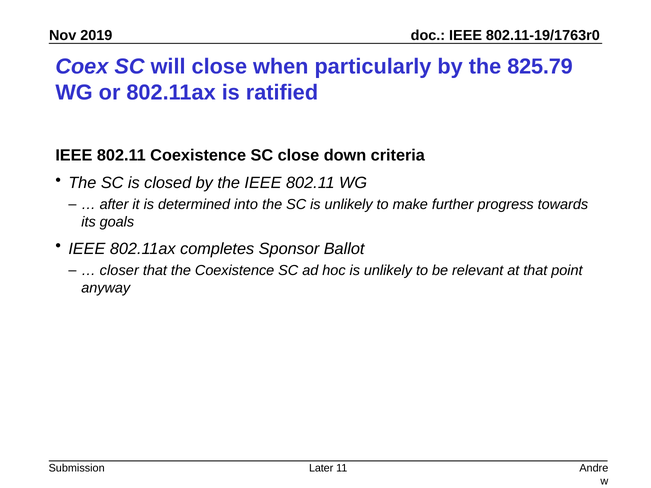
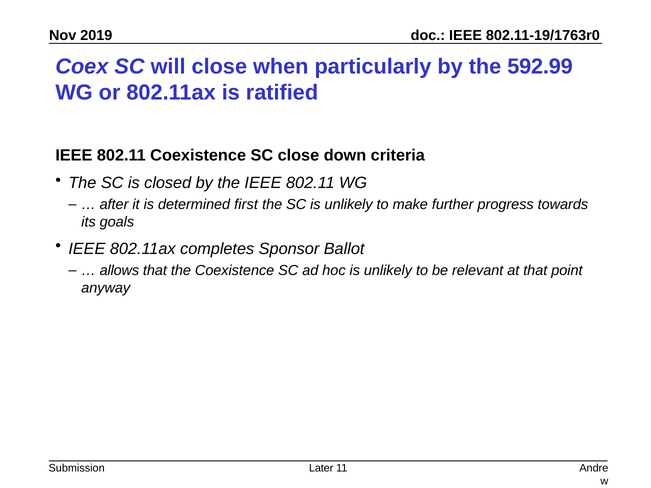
825.79: 825.79 -> 592.99
into: into -> first
closer: closer -> allows
